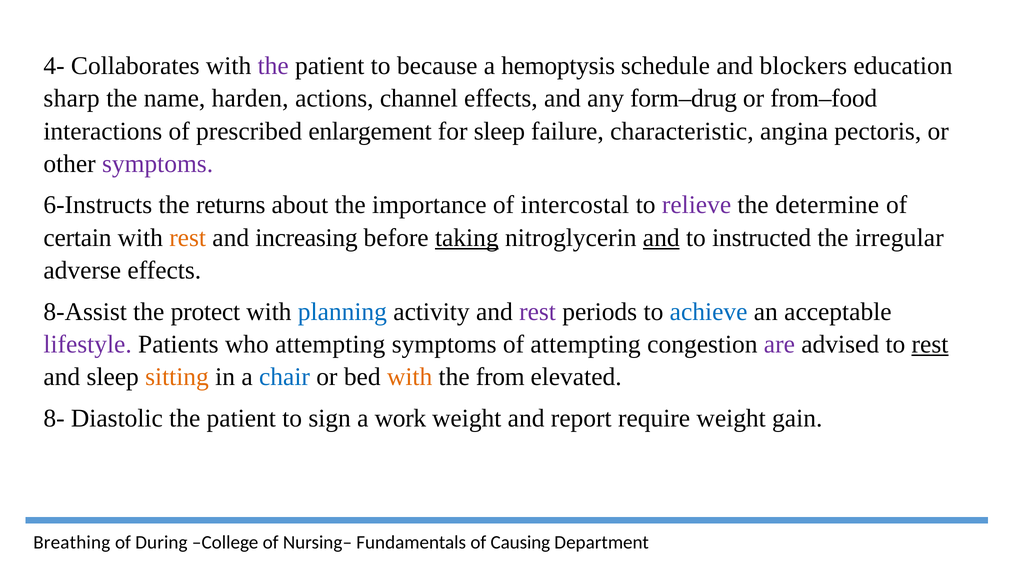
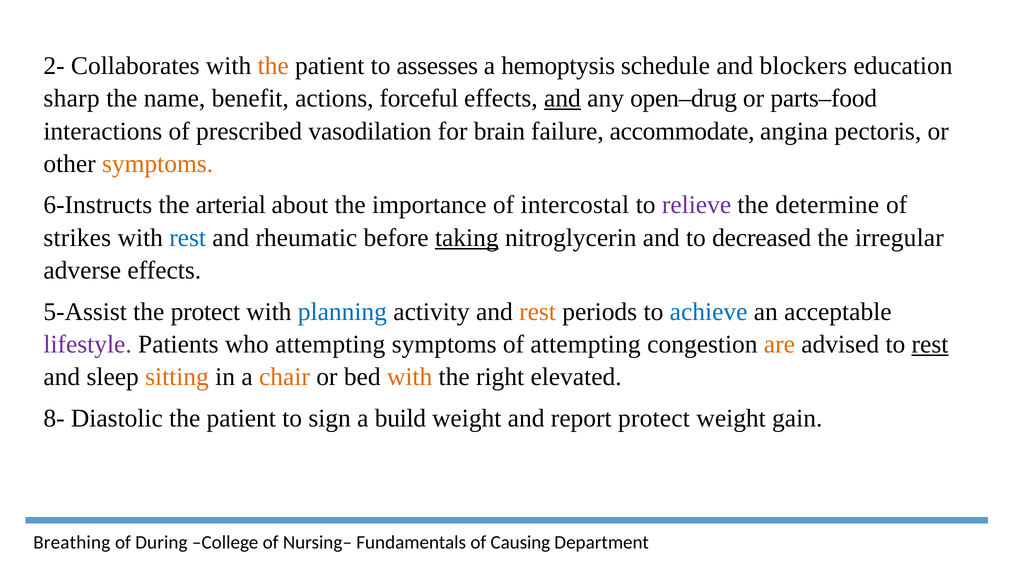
4-: 4- -> 2-
the at (273, 66) colour: purple -> orange
because: because -> assesses
harden: harden -> benefit
channel: channel -> forceful
and at (562, 98) underline: none -> present
form–drug: form–drug -> open–drug
from–food: from–food -> parts–food
enlargement: enlargement -> vasodilation
for sleep: sleep -> brain
characteristic: characteristic -> accommodate
symptoms at (158, 164) colour: purple -> orange
returns: returns -> arterial
certain: certain -> strikes
rest at (188, 238) colour: orange -> blue
increasing: increasing -> rheumatic
and at (661, 238) underline: present -> none
instructed: instructed -> decreased
8-Assist: 8-Assist -> 5-Assist
rest at (538, 312) colour: purple -> orange
are colour: purple -> orange
chair colour: blue -> orange
from: from -> right
work: work -> build
report require: require -> protect
